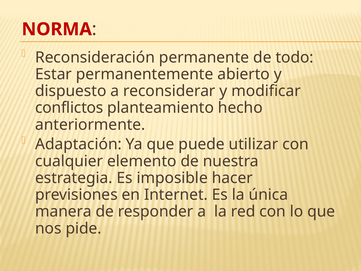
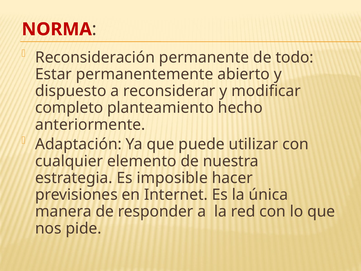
conflictos: conflictos -> completo
